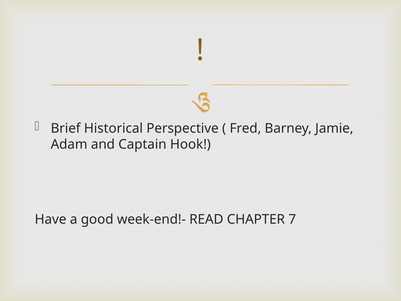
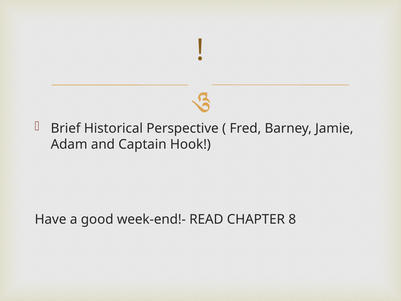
7: 7 -> 8
